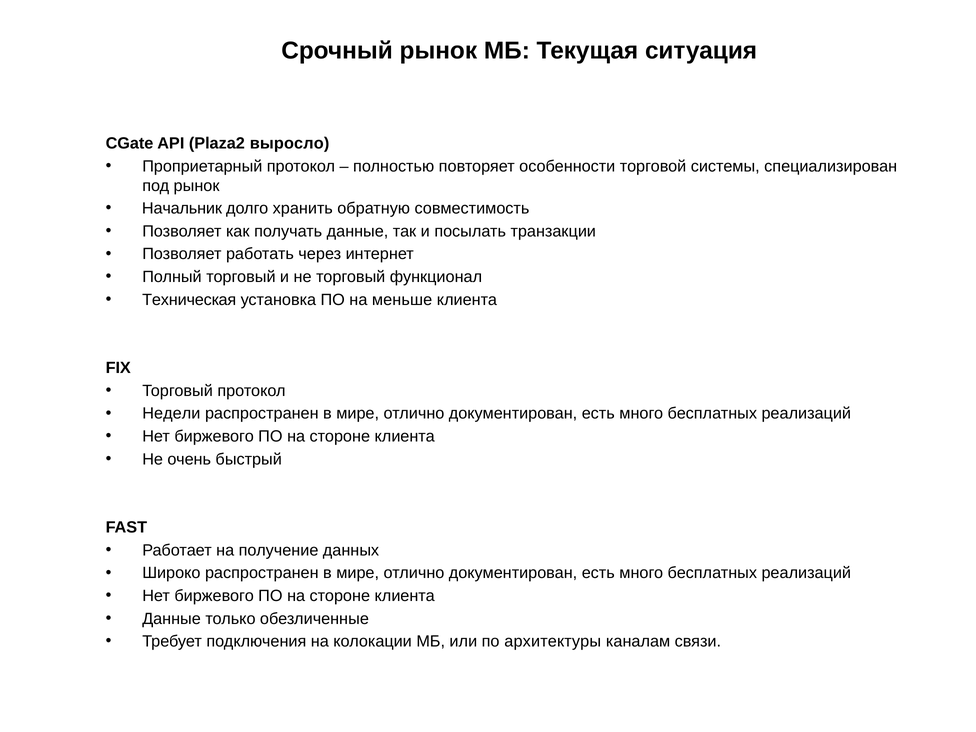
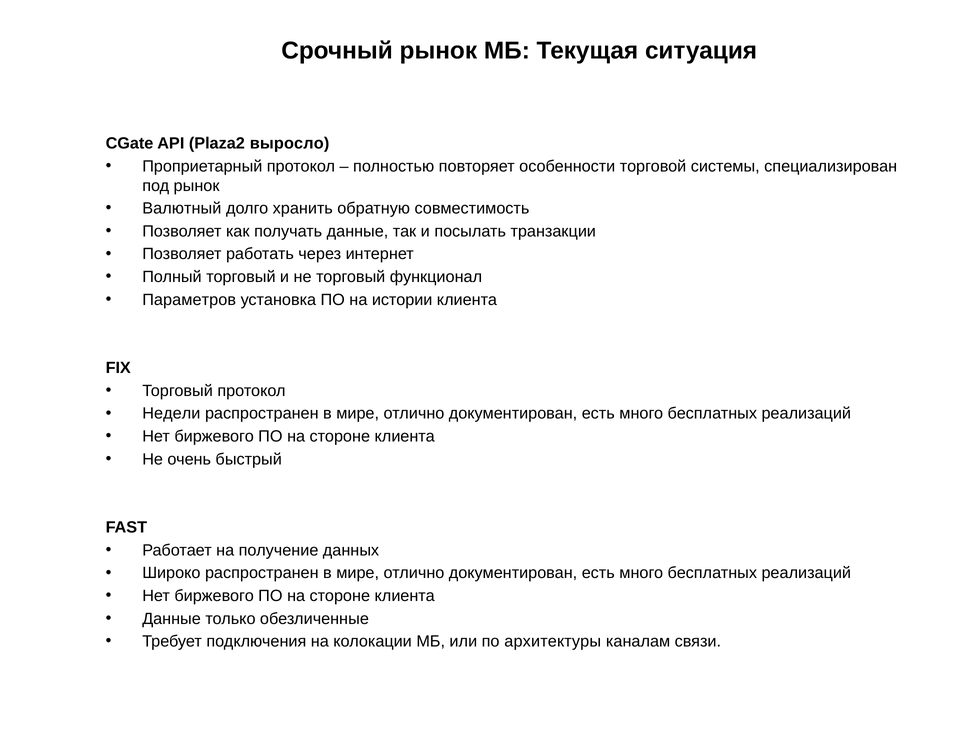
Начальник: Начальник -> Валютный
Техническая: Техническая -> Параметров
меньше: меньше -> истории
